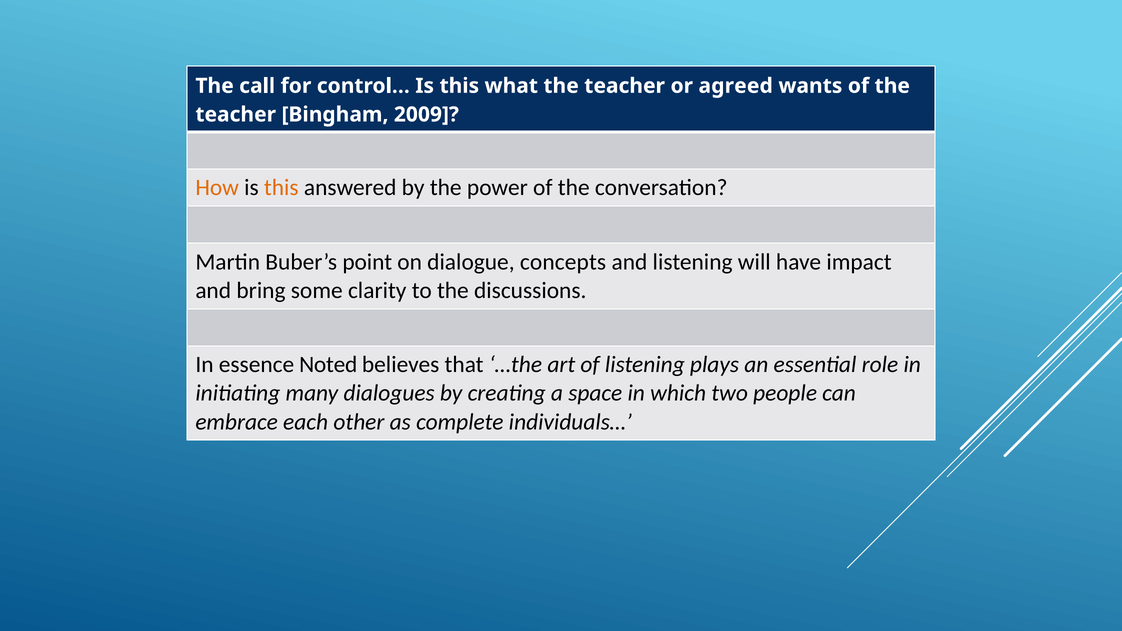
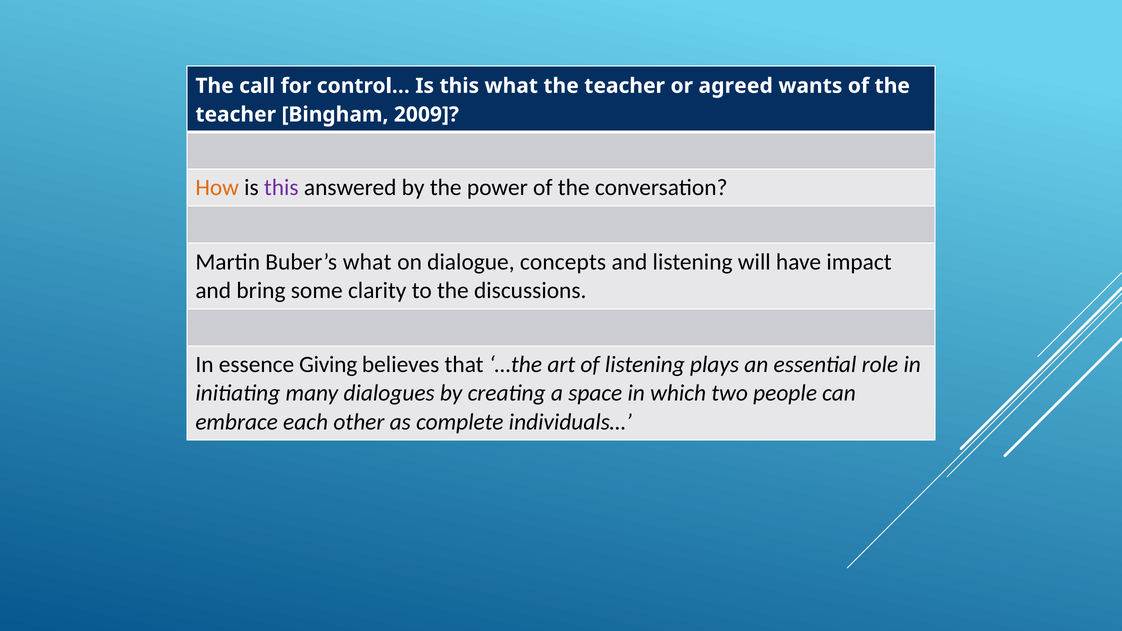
this at (281, 188) colour: orange -> purple
Buber’s point: point -> what
Noted: Noted -> Giving
